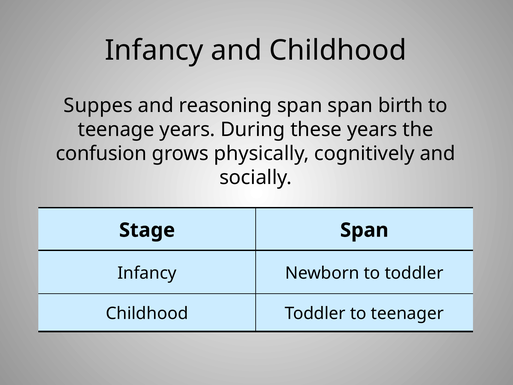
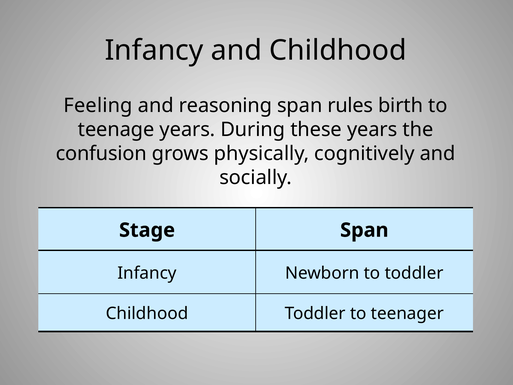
Suppes: Suppes -> Feeling
span span: span -> rules
